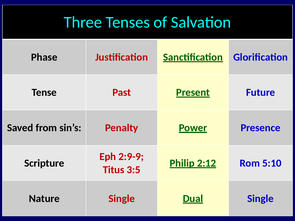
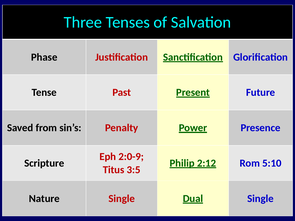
2:9-9: 2:9-9 -> 2:0-9
